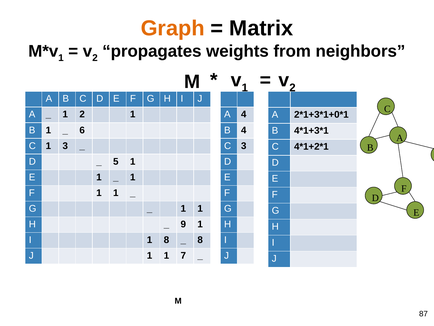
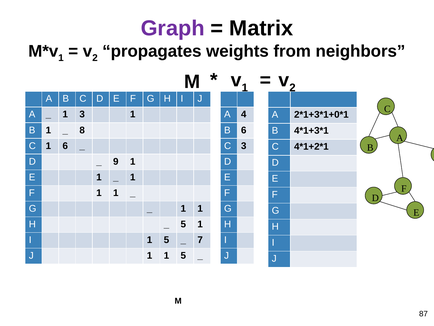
Graph colour: orange -> purple
1 2: 2 -> 3
6: 6 -> 8
B 4: 4 -> 6
1 3: 3 -> 6
5: 5 -> 9
9 at (183, 224): 9 -> 5
I 1 8: 8 -> 5
8 at (200, 240): 8 -> 7
1 1 7: 7 -> 5
